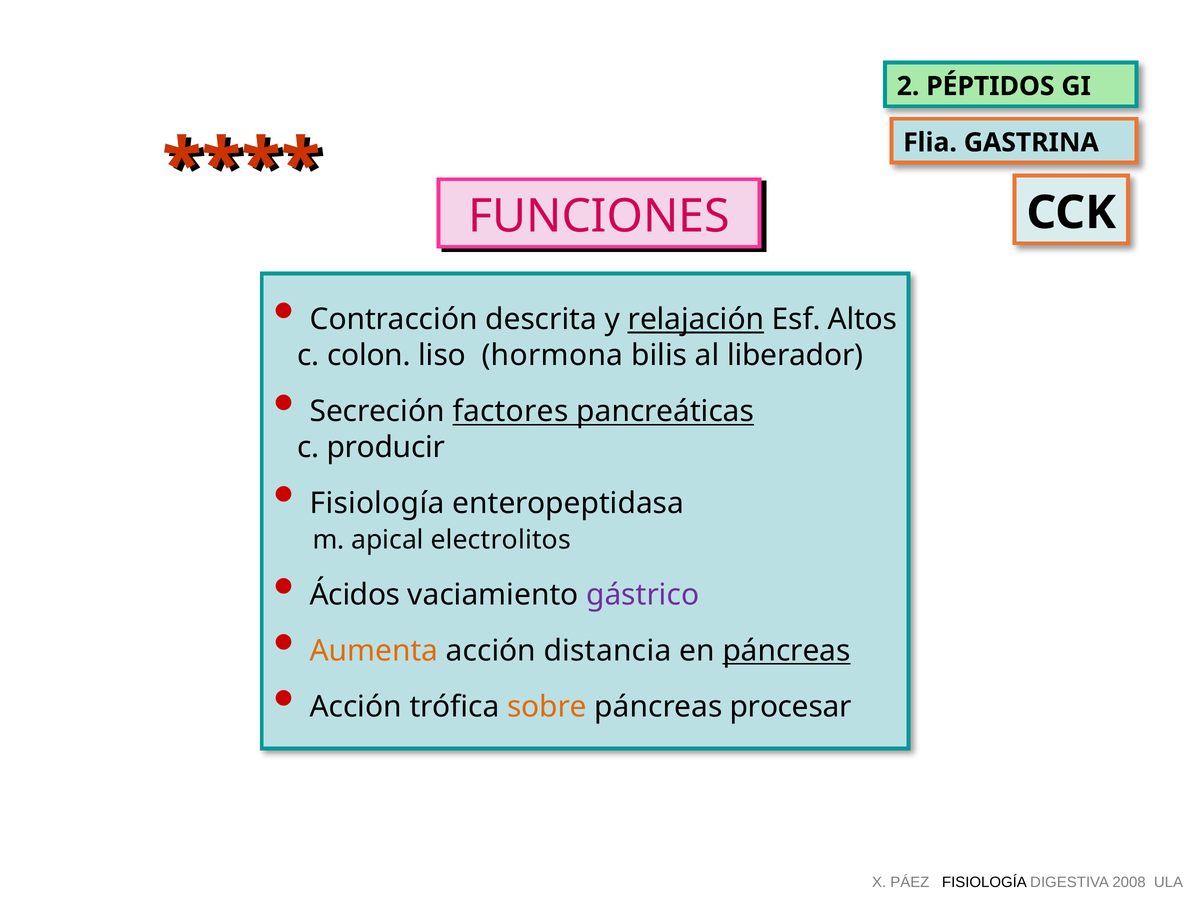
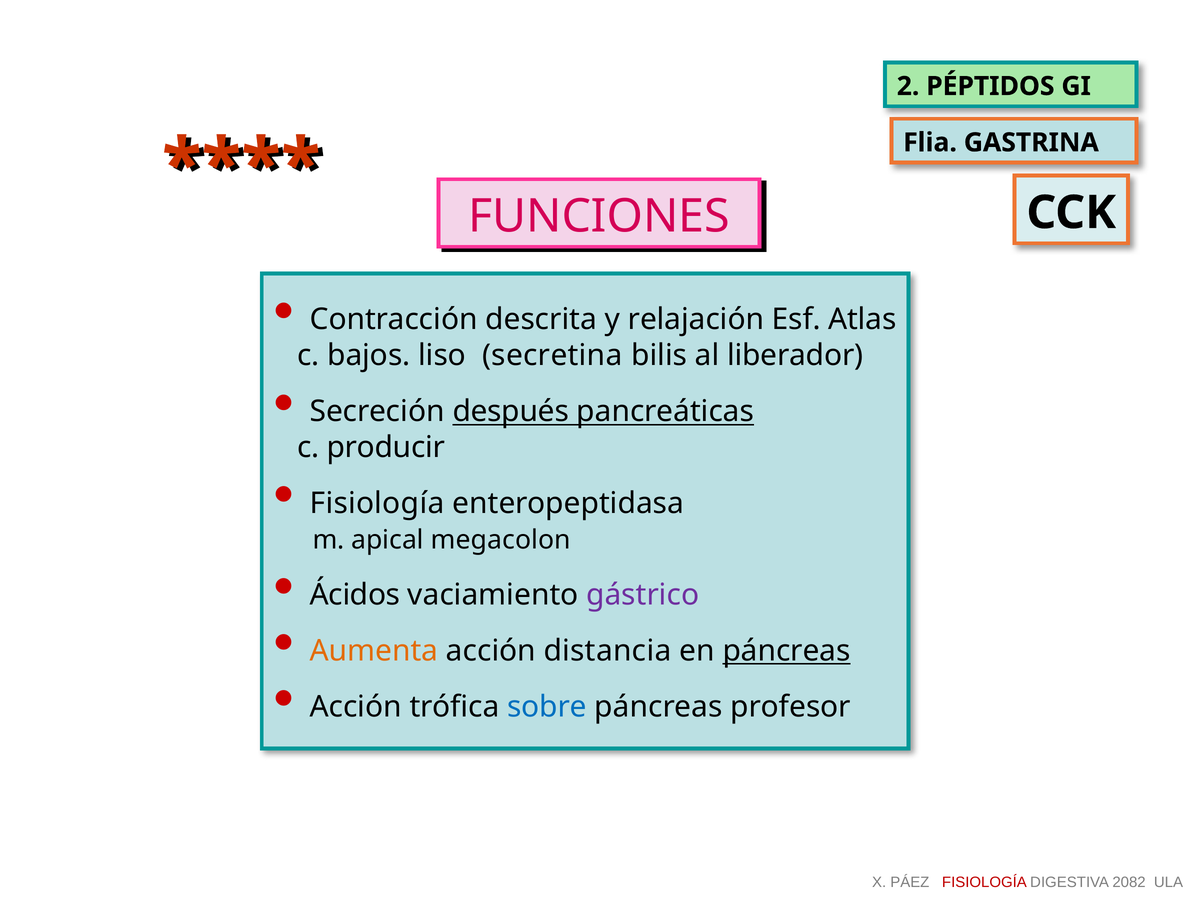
relajación underline: present -> none
Altos: Altos -> Atlas
colon: colon -> bajos
hormona: hormona -> secretina
factores: factores -> después
electrolitos: electrolitos -> megacolon
sobre colour: orange -> blue
procesar: procesar -> profesor
FISIOLOGÍA at (984, 883) colour: black -> red
2008: 2008 -> 2082
